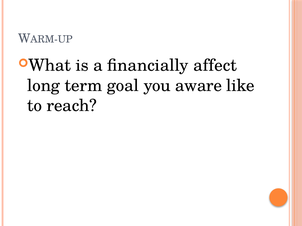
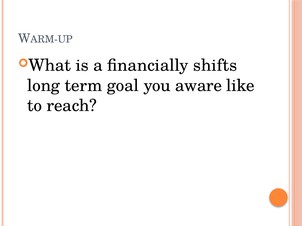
affect: affect -> shifts
